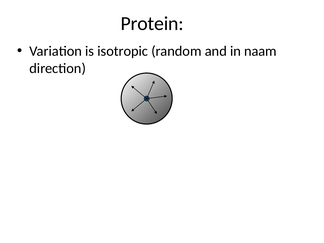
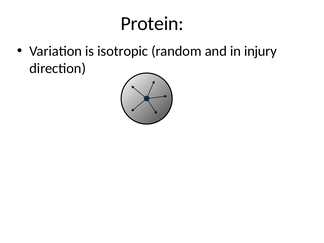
naam: naam -> injury
